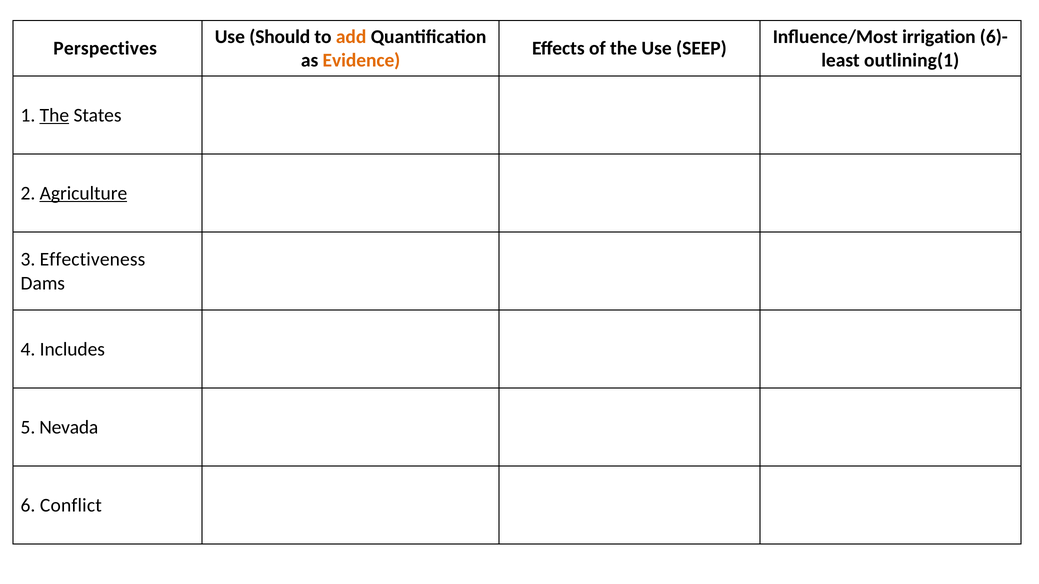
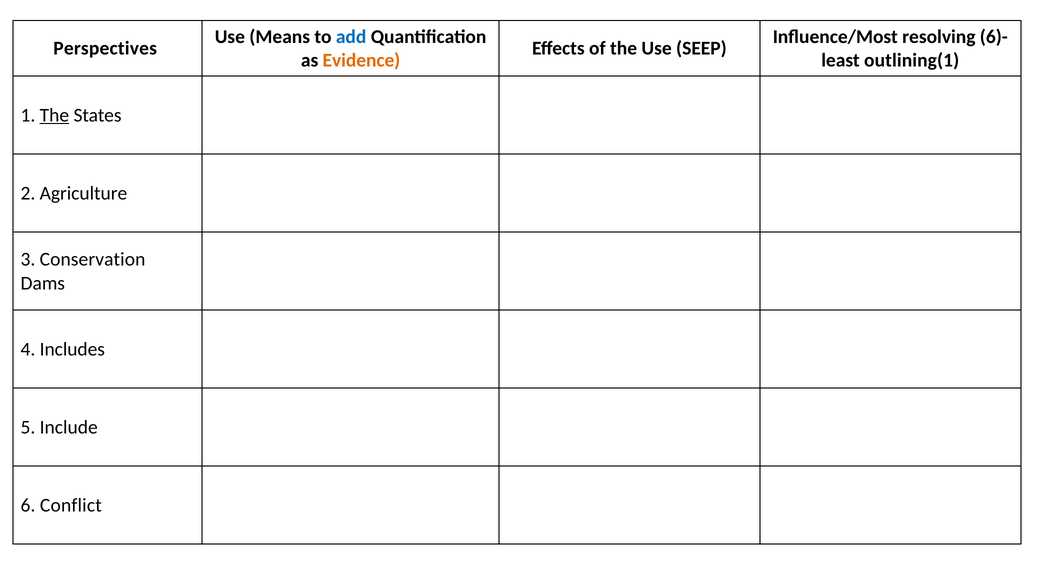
Should: Should -> Means
add colour: orange -> blue
irrigation: irrigation -> resolving
Agriculture underline: present -> none
Effectiveness: Effectiveness -> Conservation
Nevada: Nevada -> Include
